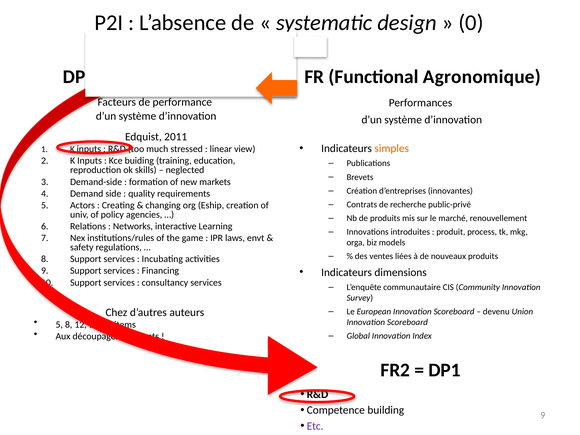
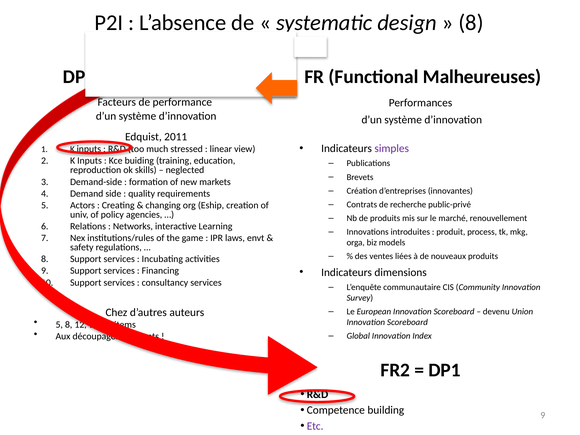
0 at (471, 23): 0 -> 8
Agronomique: Agronomique -> Malheureuses
simples colour: orange -> purple
